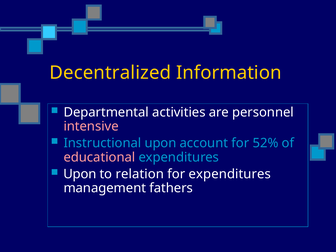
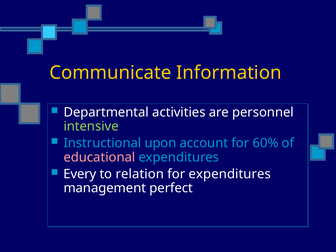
Decentralized: Decentralized -> Communicate
intensive colour: pink -> light green
52%: 52% -> 60%
Upon at (80, 174): Upon -> Every
fathers: fathers -> perfect
